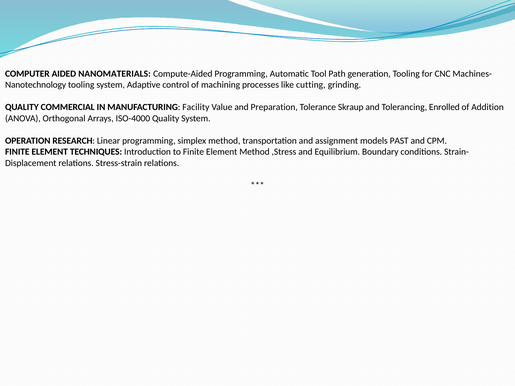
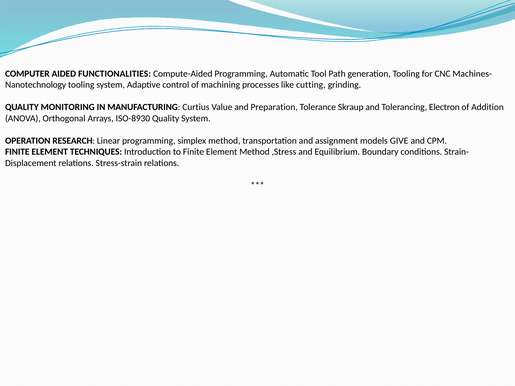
NANOMATERIALS: NANOMATERIALS -> FUNCTIONALITIES
COMMERCIAL: COMMERCIAL -> MONITORING
Facility: Facility -> Curtius
Enrolled: Enrolled -> Electron
ISO-4000: ISO-4000 -> ISO-8930
PAST: PAST -> GIVE
